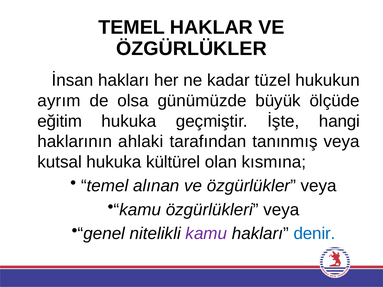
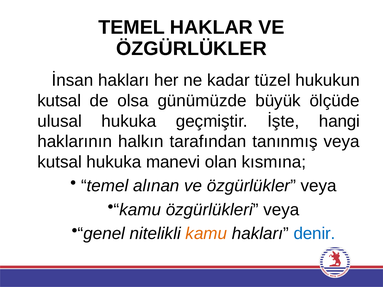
ayrım at (59, 101): ayrım -> kutsal
eğitim: eğitim -> ulusal
ahlaki: ahlaki -> halkın
kültürel: kültürel -> manevi
kamu colour: purple -> orange
